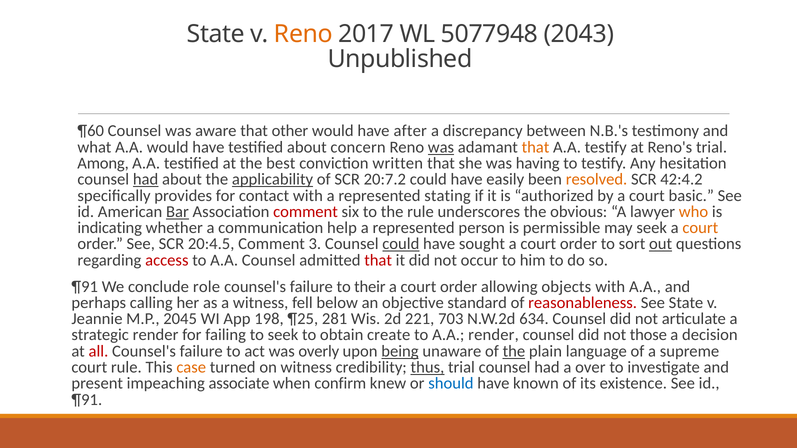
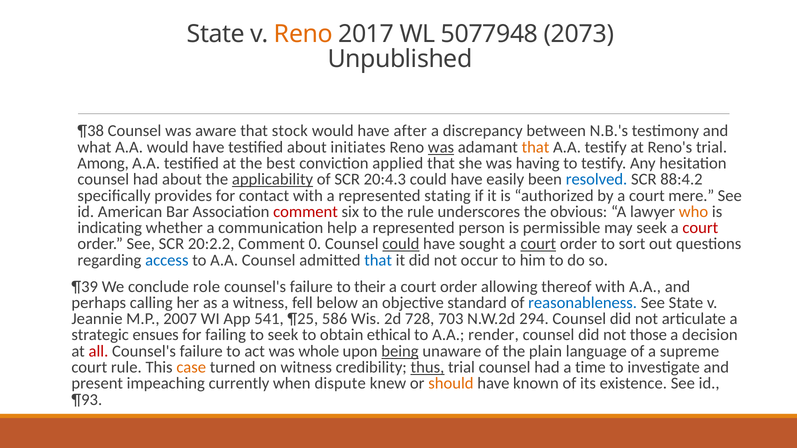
2043: 2043 -> 2073
¶60: ¶60 -> ¶38
other: other -> stock
concern: concern -> initiates
written: written -> applied
had at (146, 180) underline: present -> none
20:7.2: 20:7.2 -> 20:4.3
resolved colour: orange -> blue
42:4.2: 42:4.2 -> 88:4.2
basic: basic -> mere
Bar underline: present -> none
court at (700, 228) colour: orange -> red
20:4.5: 20:4.5 -> 20:2.2
3: 3 -> 0
court at (538, 244) underline: none -> present
out underline: present -> none
access colour: red -> blue
that at (378, 260) colour: red -> blue
¶91 at (85, 287): ¶91 -> ¶39
objects: objects -> thereof
reasonableness colour: red -> blue
2045: 2045 -> 2007
198: 198 -> 541
281: 281 -> 586
221: 221 -> 728
634: 634 -> 294
strategic render: render -> ensues
create: create -> ethical
overly: overly -> whole
the at (514, 351) underline: present -> none
over: over -> time
associate: associate -> currently
confirm: confirm -> dispute
should colour: blue -> orange
¶91 at (87, 400): ¶91 -> ¶93
